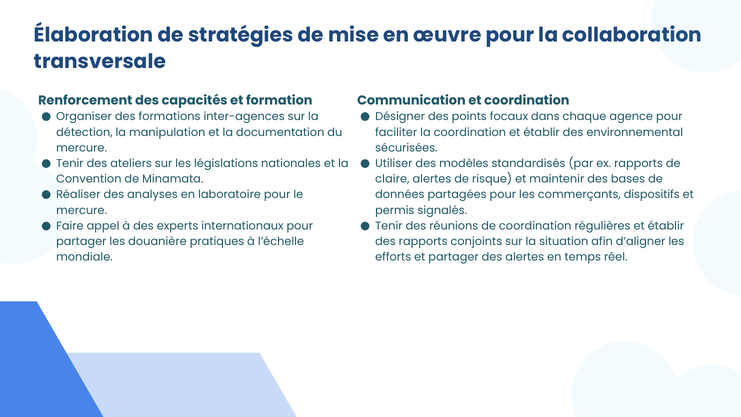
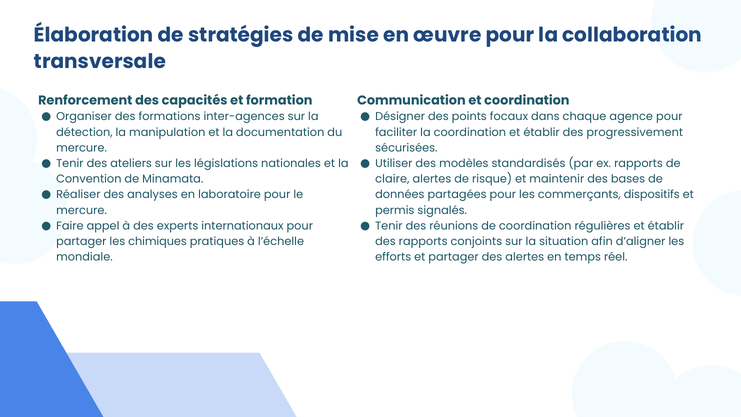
environnemental: environnemental -> progressivement
douanière: douanière -> chimiques
